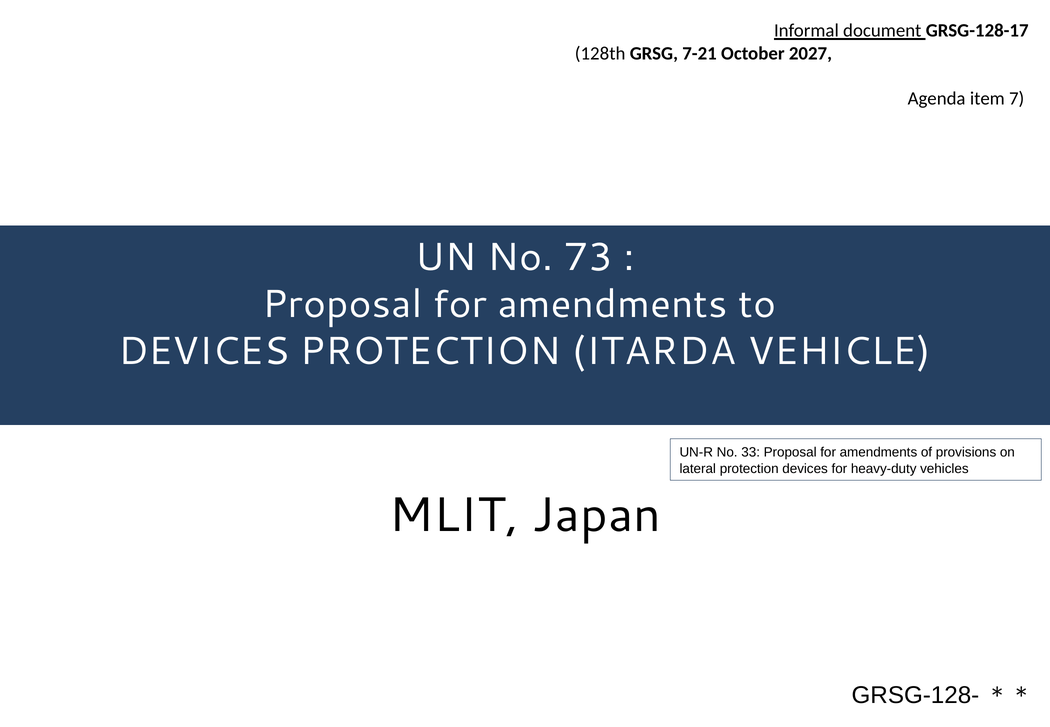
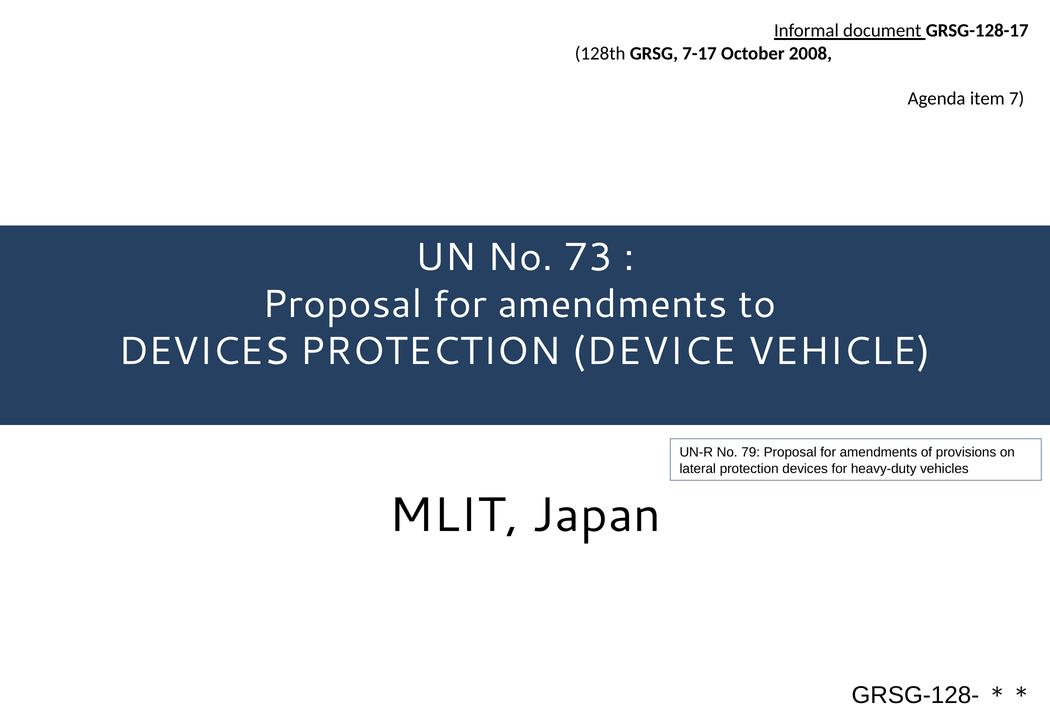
7-21: 7-21 -> 7-17
2027: 2027 -> 2008
ITARDA: ITARDA -> DEVICE
33: 33 -> 79
